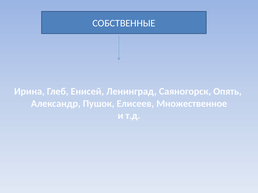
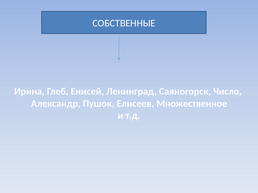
Опять: Опять -> Число
